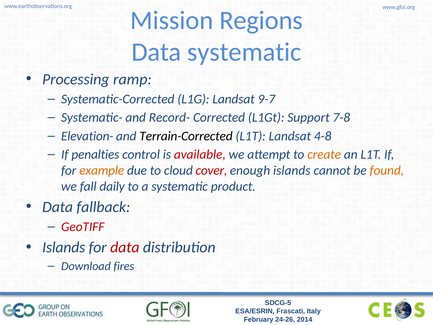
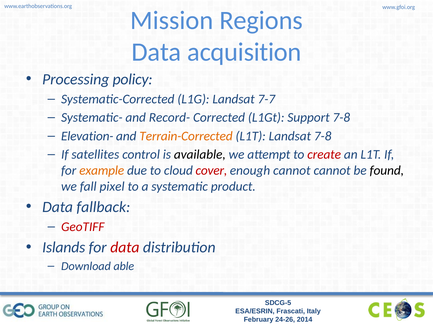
Data systematic: systematic -> acquisition
ramp: ramp -> policy
9-7: 9-7 -> 7-7
Terrain-Corrected colour: black -> orange
Landsat 4-8: 4-8 -> 7-8
penalties: penalties -> satellites
available colour: red -> black
create colour: orange -> red
enough islands: islands -> cannot
found colour: orange -> black
daily: daily -> pixel
fires: fires -> able
